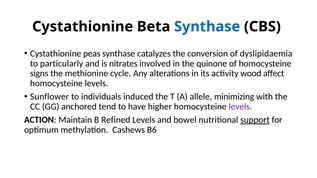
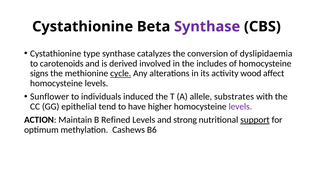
Synthase at (207, 27) colour: blue -> purple
peas: peas -> type
particularly: particularly -> carotenoids
nitrates: nitrates -> derived
quinone: quinone -> includes
cycle underline: none -> present
minimizing: minimizing -> substrates
anchored: anchored -> epithelial
bowel: bowel -> strong
